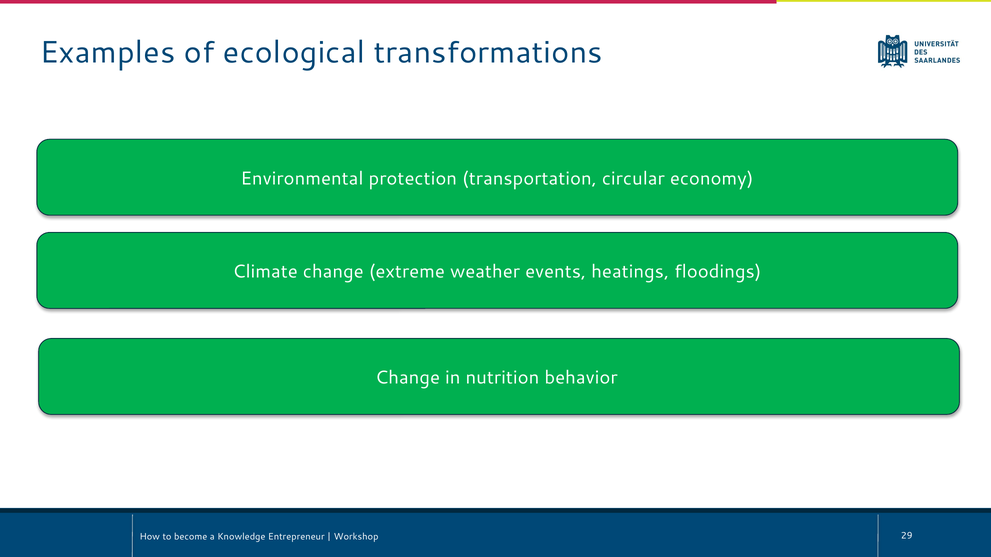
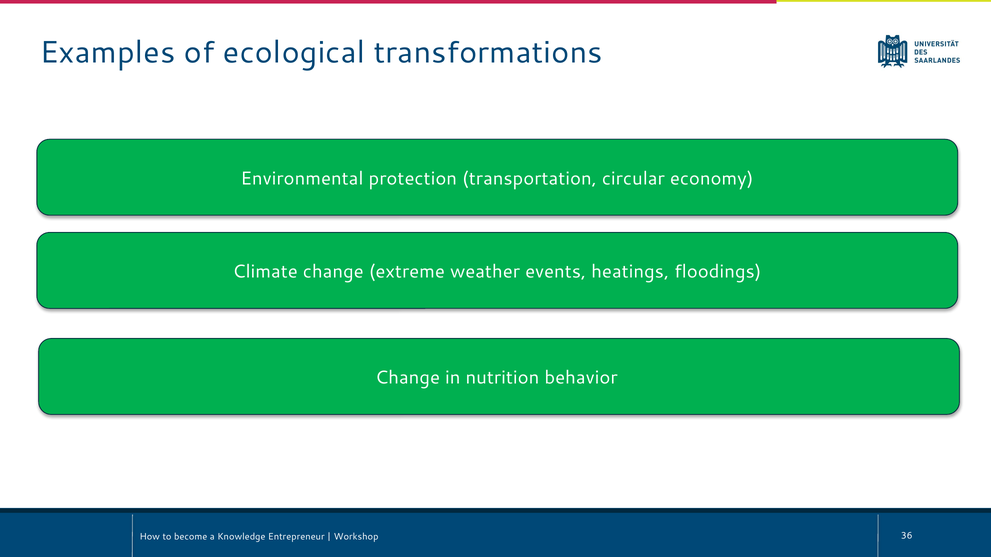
29: 29 -> 36
